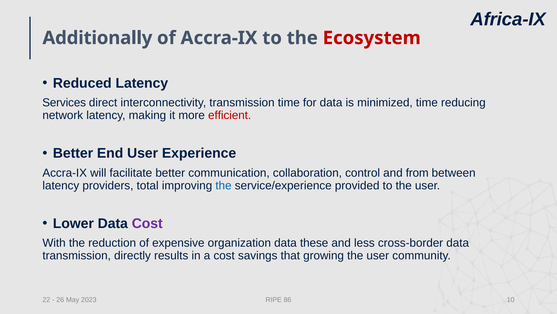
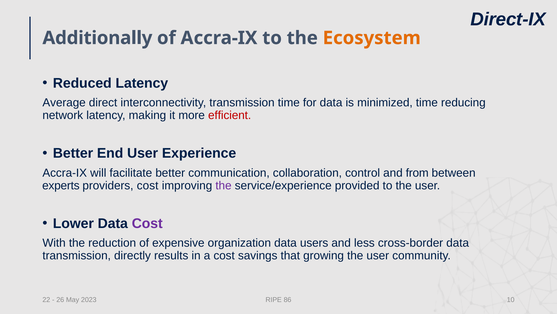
Africa-IX: Africa-IX -> Direct-IX
Ecosystem colour: red -> orange
Services: Services -> Average
latency at (61, 185): latency -> experts
providers total: total -> cost
the at (224, 185) colour: blue -> purple
these: these -> users
